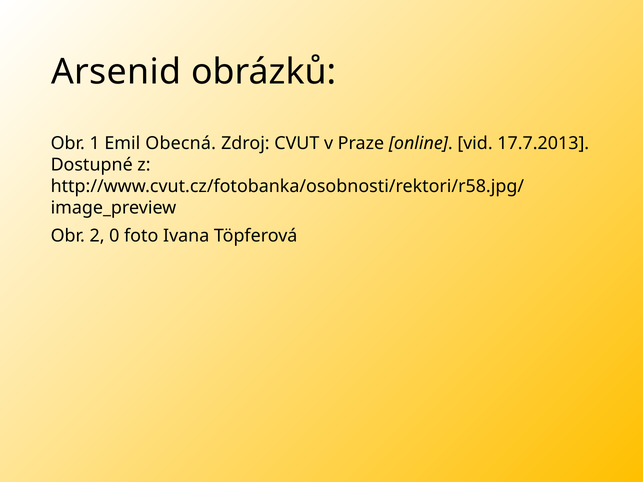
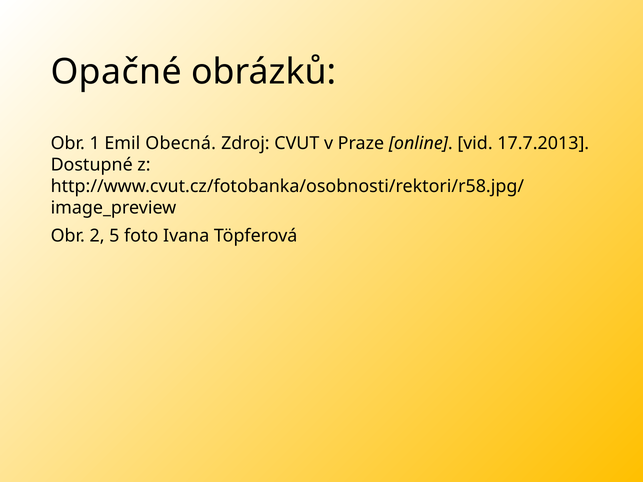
Arsenid: Arsenid -> Opačné
0: 0 -> 5
